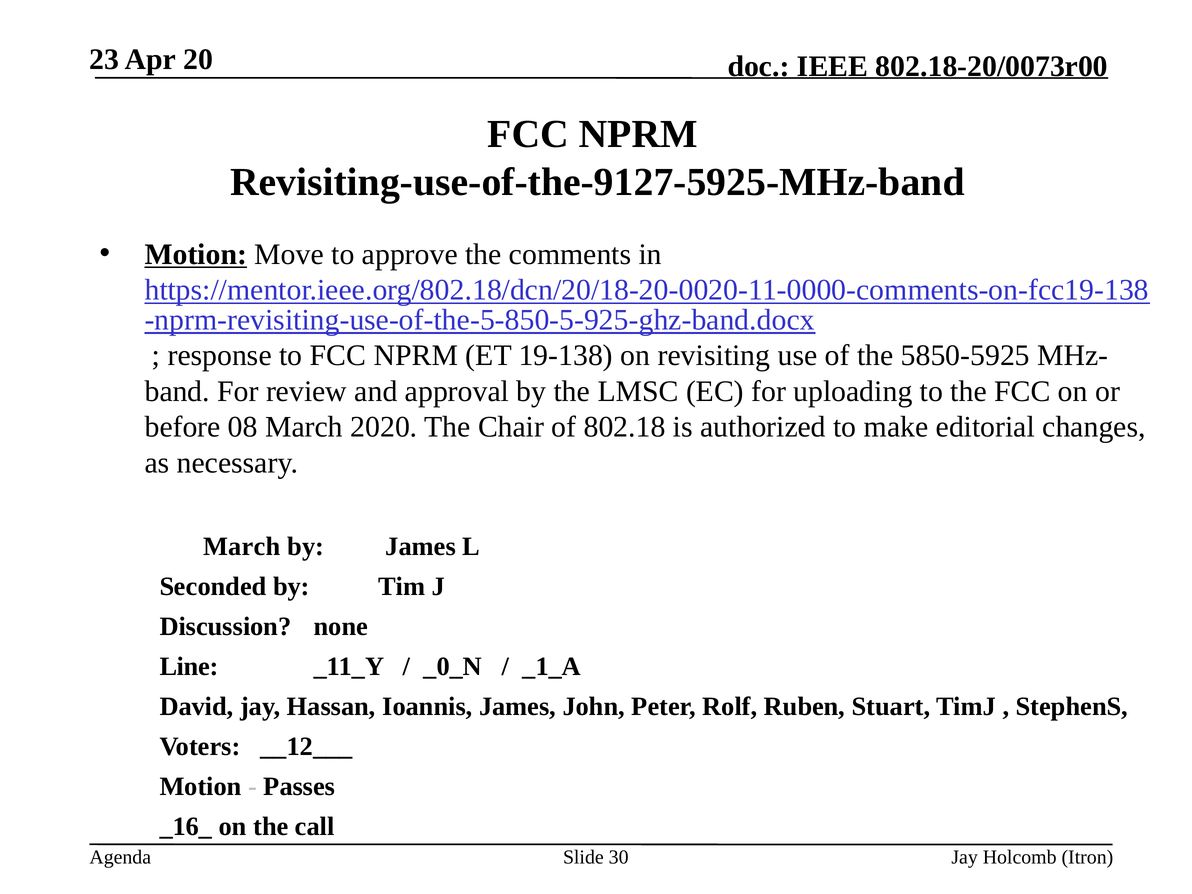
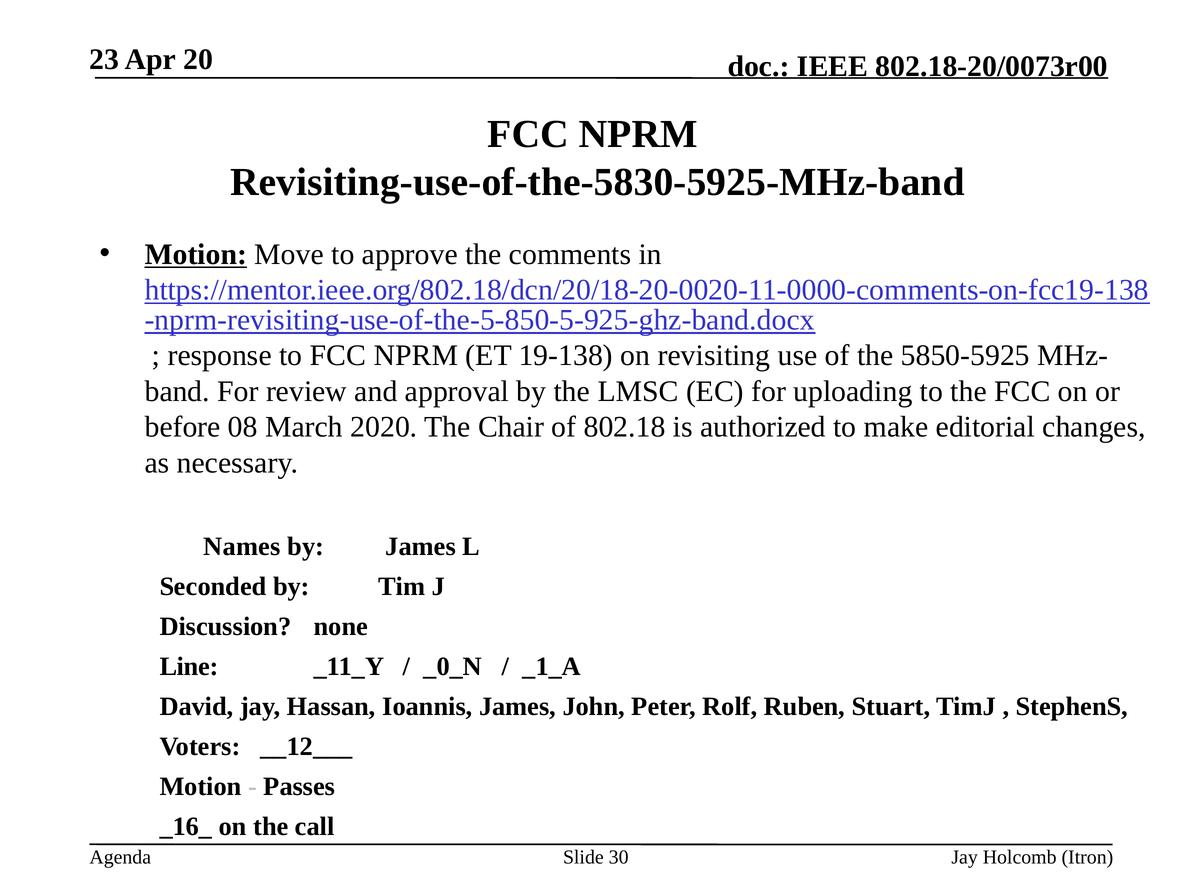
Revisiting-use-of-the-9127-5925-MHz-band: Revisiting-use-of-the-9127-5925-MHz-band -> Revisiting-use-of-the-5830-5925-MHz-band
March at (242, 546): March -> Names
